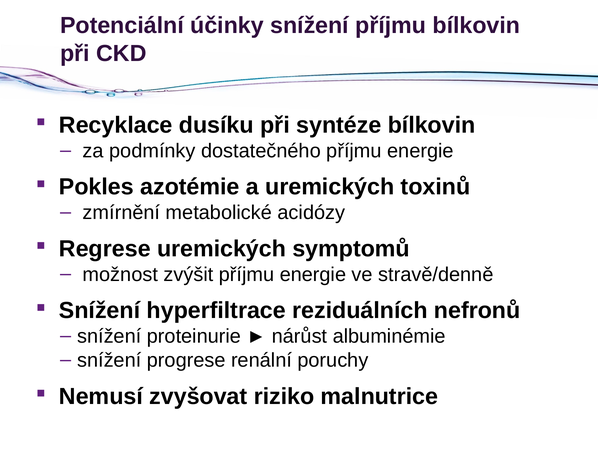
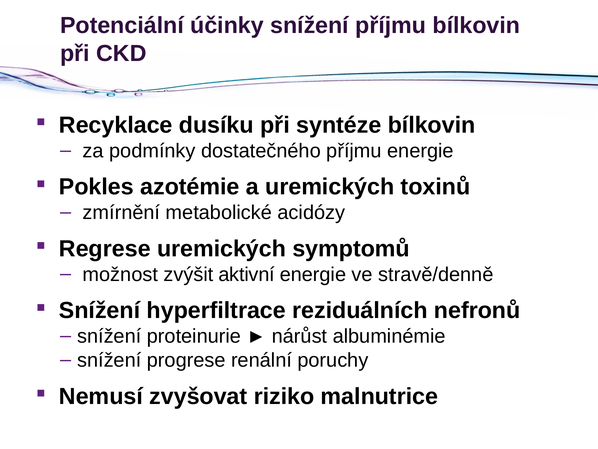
zvýšit příjmu: příjmu -> aktivní
